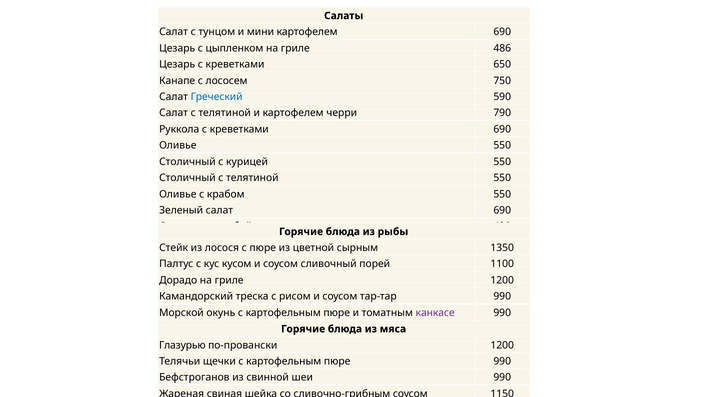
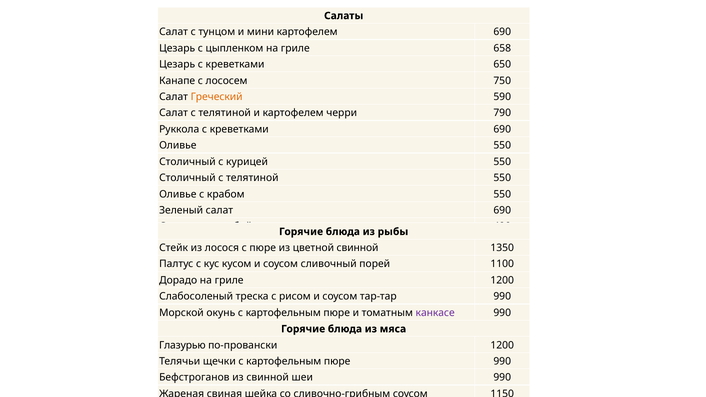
486: 486 -> 658
Греческий colour: blue -> orange
цветной сырным: сырным -> свинной
Камандорский: Камандорский -> Слабосоленый
